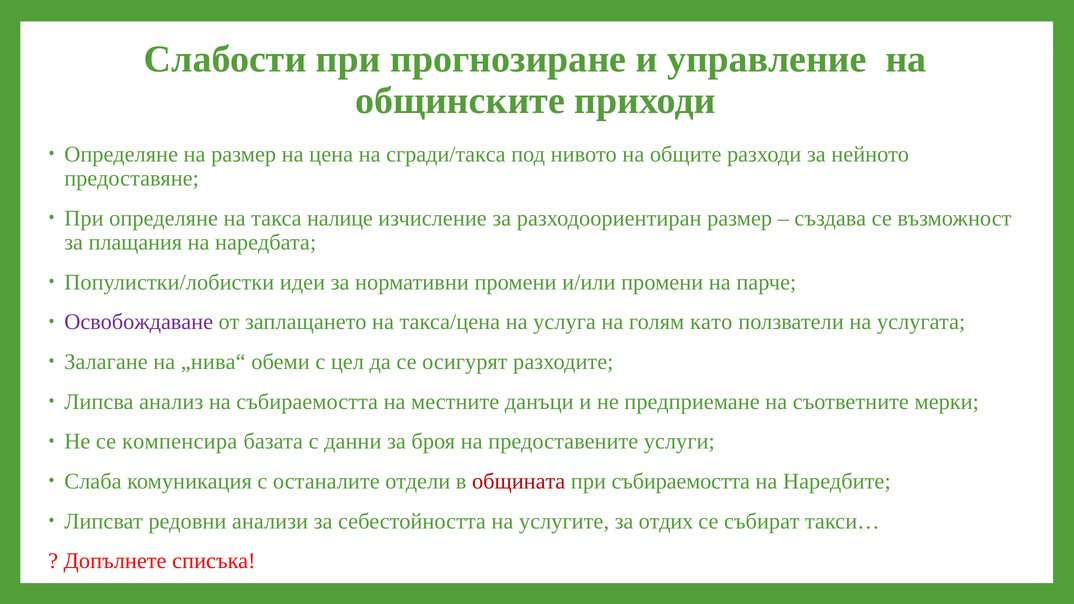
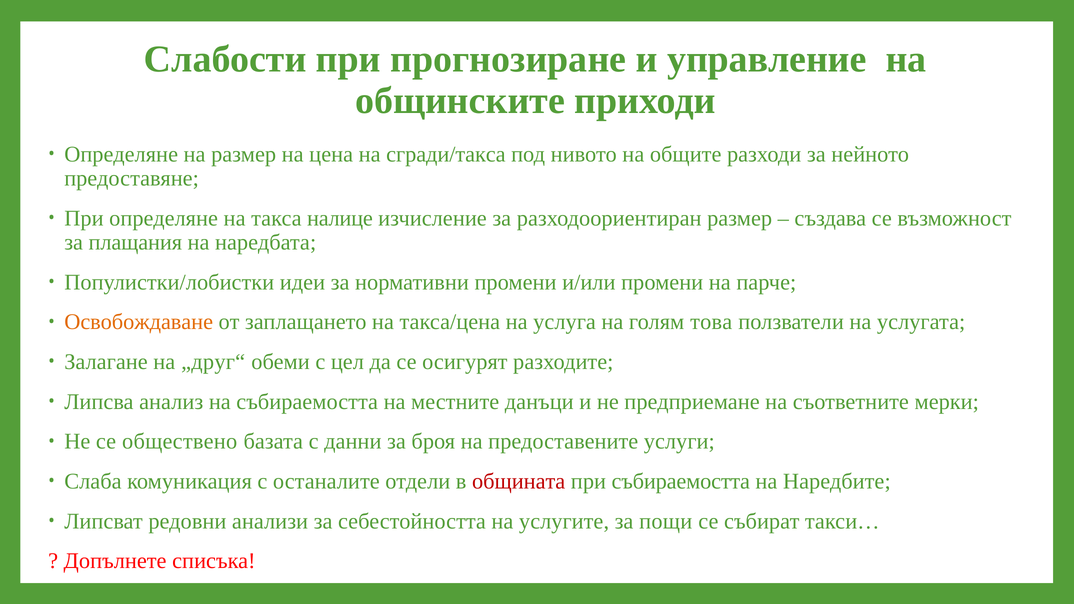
Освобождаване colour: purple -> orange
като: като -> това
„нива“: „нива“ -> „друг“
компенсира: компенсира -> обществено
отдих: отдих -> пощи
